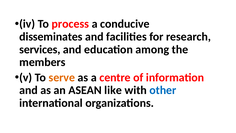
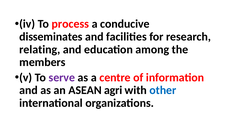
services: services -> relating
serve colour: orange -> purple
like: like -> agri
